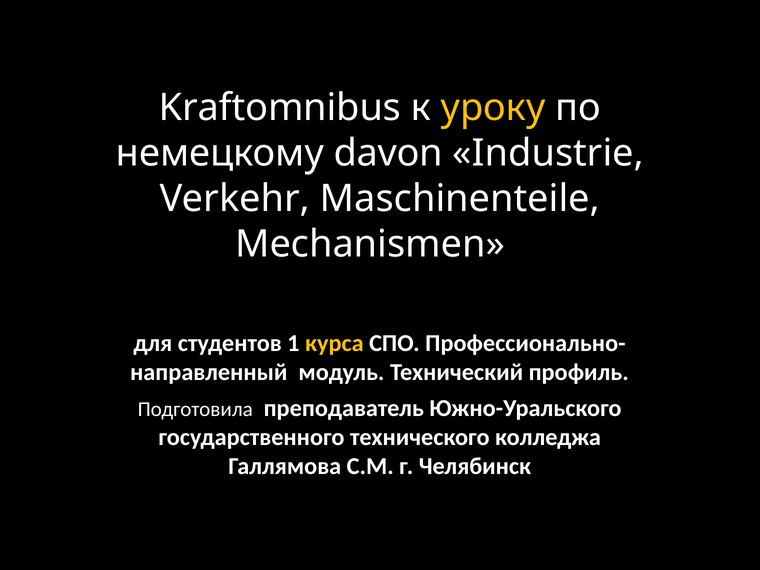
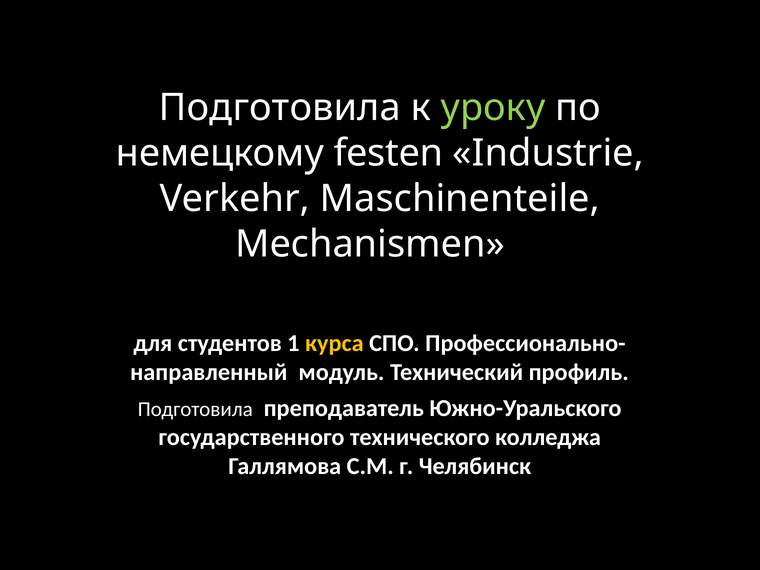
Kraftomnibus at (280, 108): Kraftomnibus -> Подготовила
уроку colour: yellow -> light green
davon: davon -> festen
